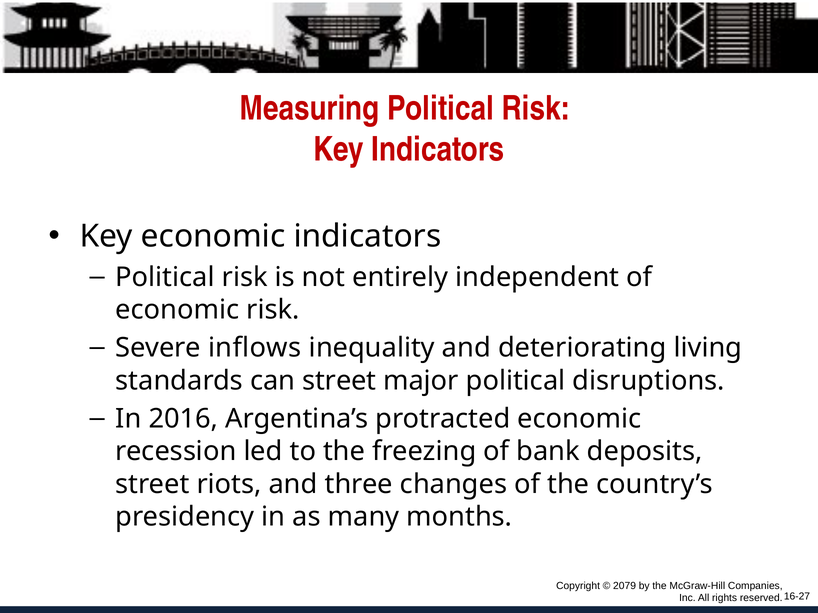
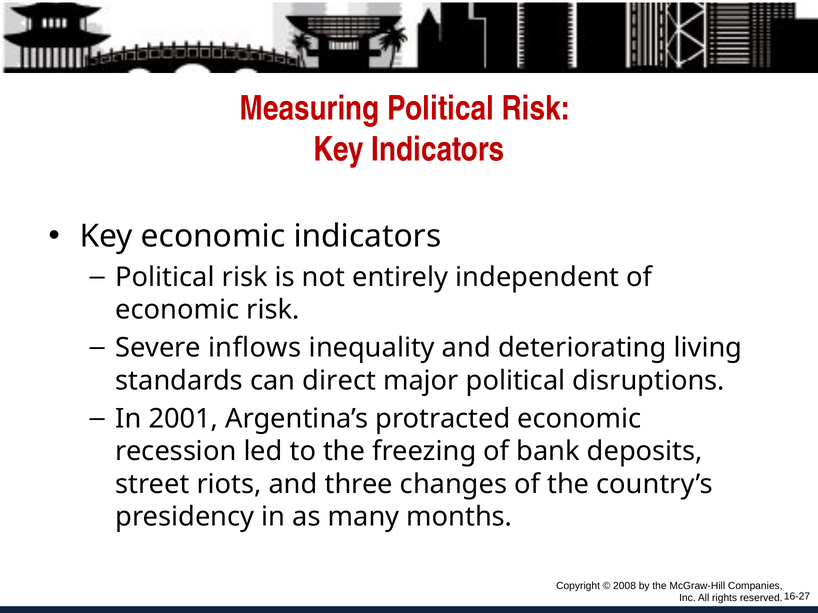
can street: street -> direct
2016: 2016 -> 2001
2079: 2079 -> 2008
